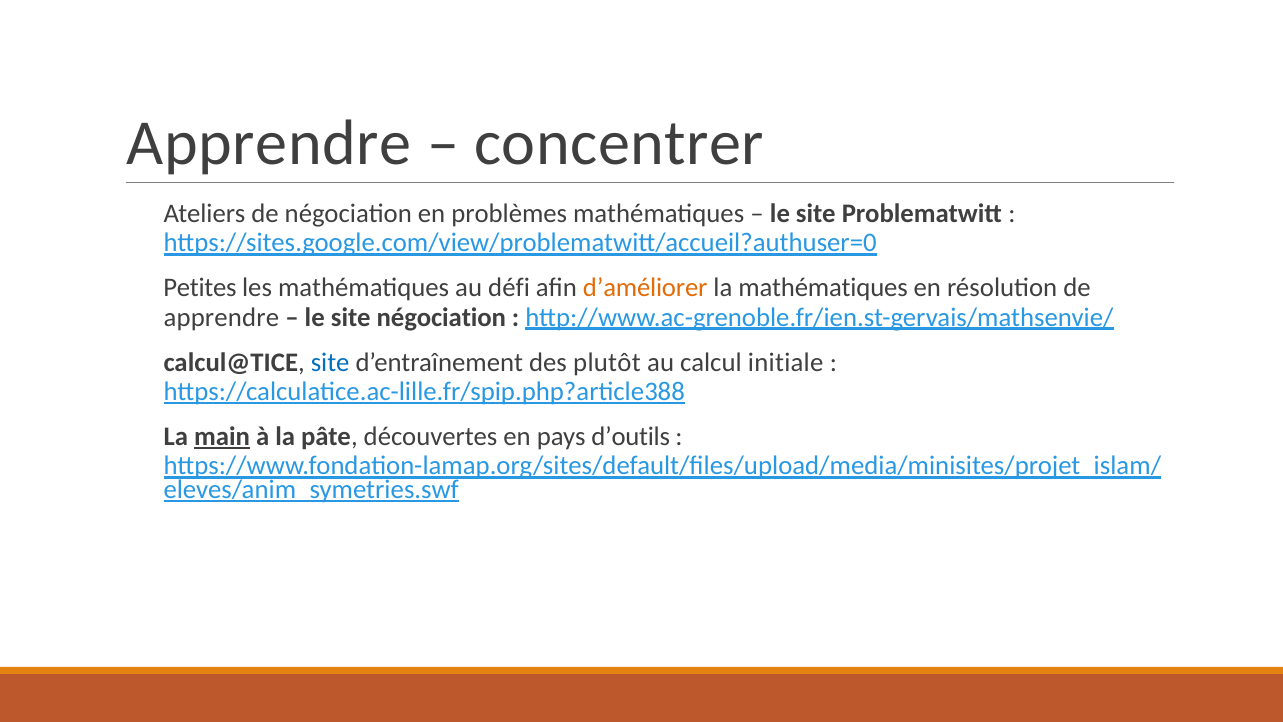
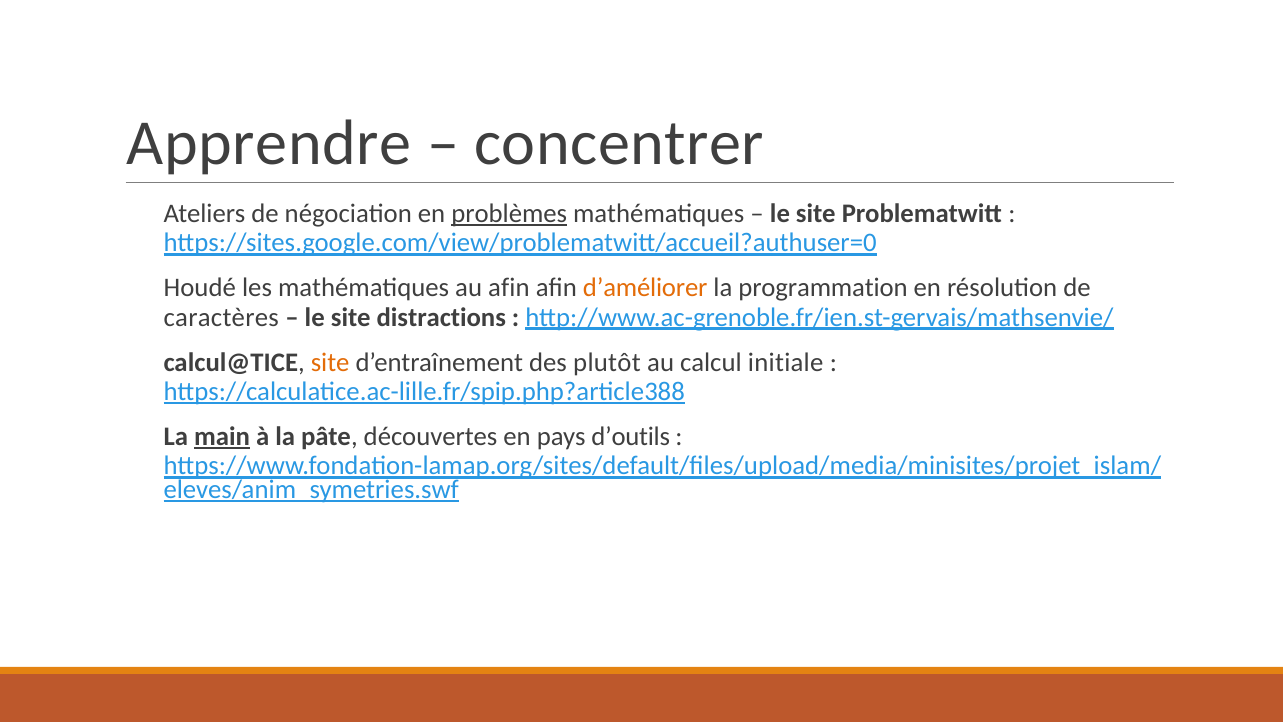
problèmes underline: none -> present
Petites: Petites -> Houdé
au défi: défi -> afin
la mathématiques: mathématiques -> programmation
apprendre at (221, 317): apprendre -> caractères
site négociation: négociation -> distractions
site at (330, 362) colour: blue -> orange
